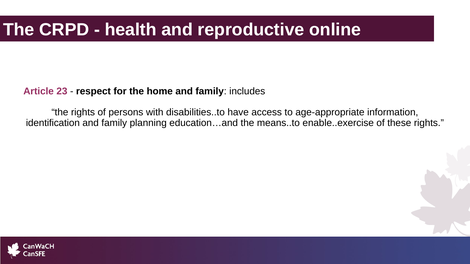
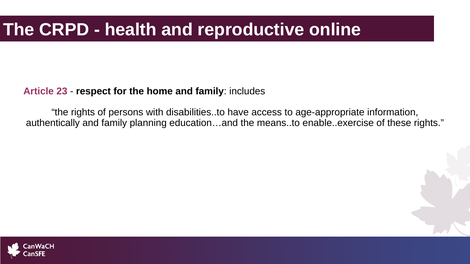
identification: identification -> authentically
